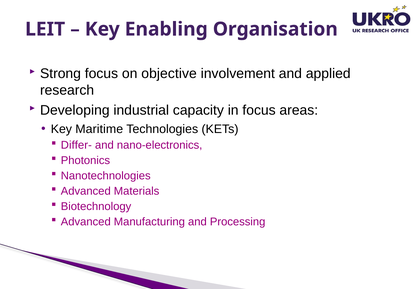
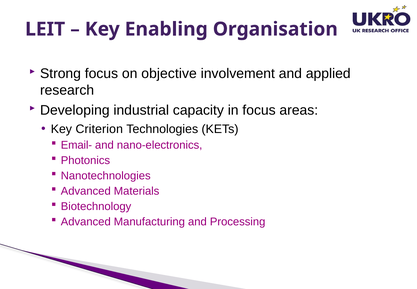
Maritime: Maritime -> Criterion
Differ-: Differ- -> Email-
